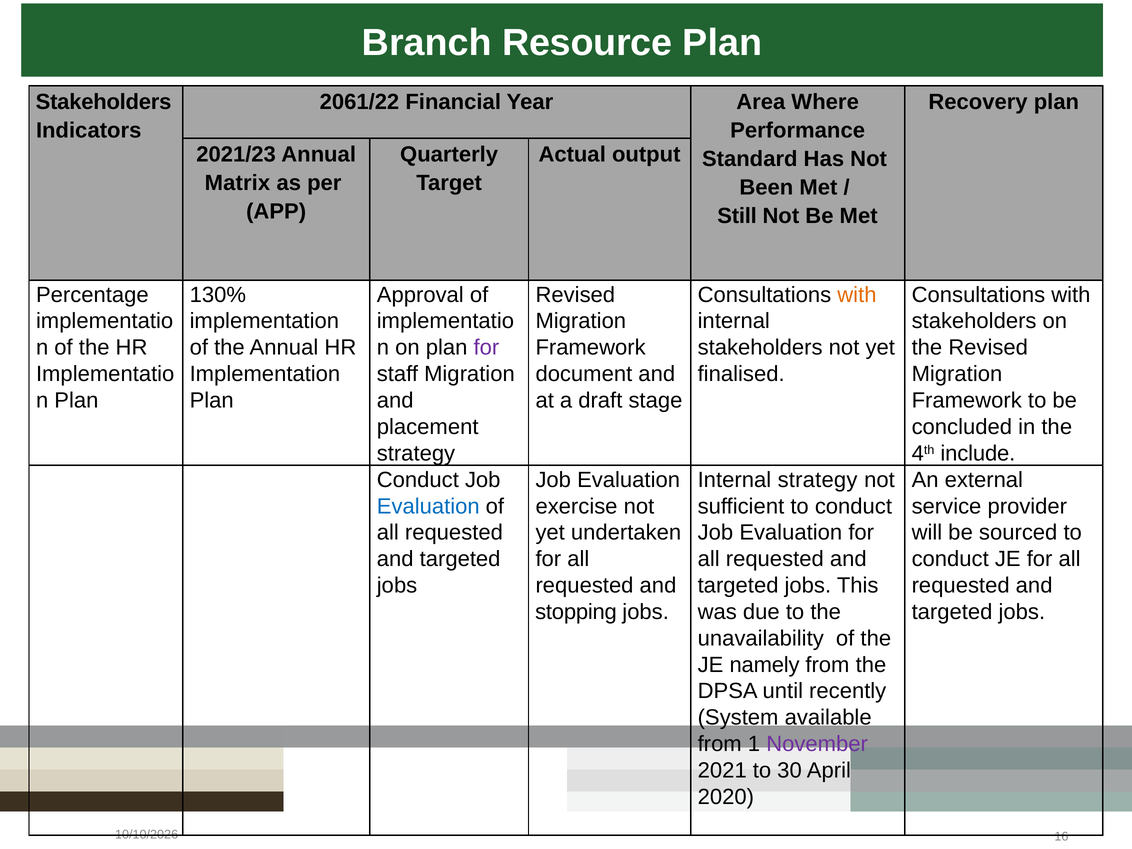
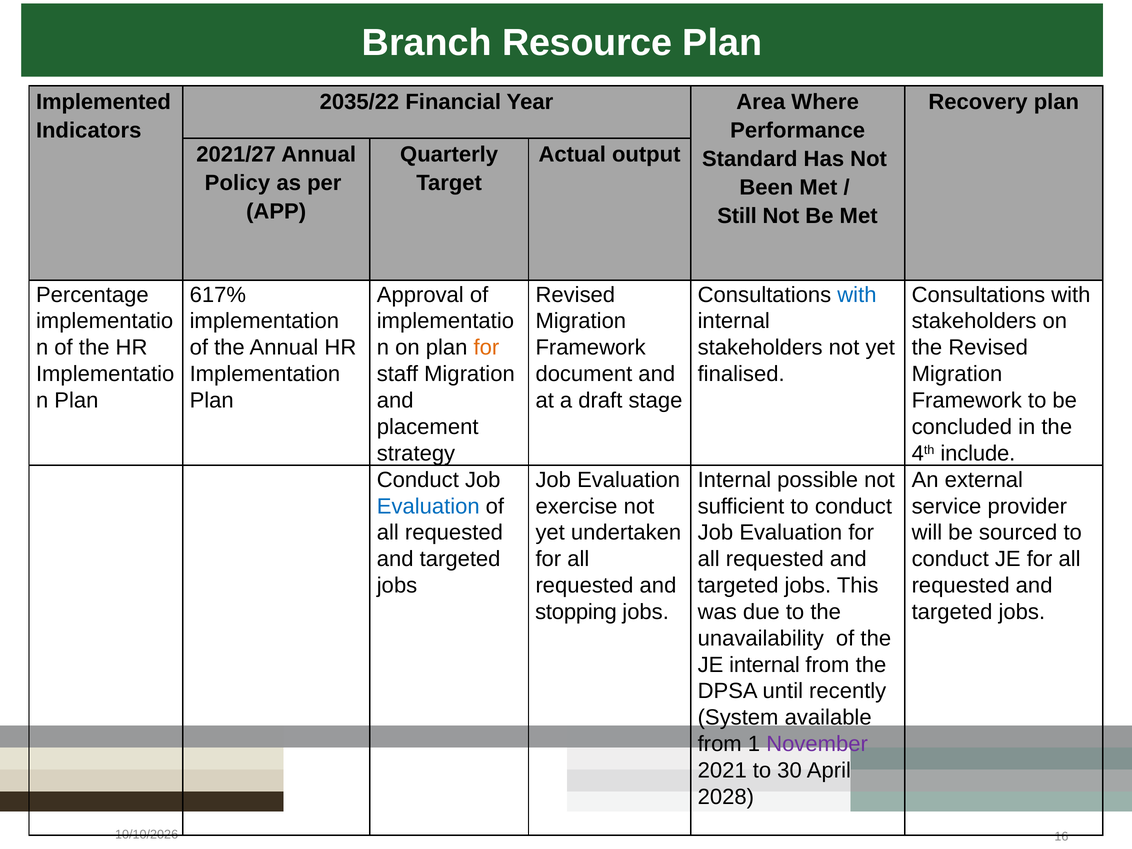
Stakeholders at (104, 102): Stakeholders -> Implemented
2061/22: 2061/22 -> 2035/22
2021/23: 2021/23 -> 2021/27
Matrix: Matrix -> Policy
130%: 130% -> 617%
with at (857, 295) colour: orange -> blue
for at (486, 348) colour: purple -> orange
Internal strategy: strategy -> possible
JE namely: namely -> internal
2020: 2020 -> 2028
